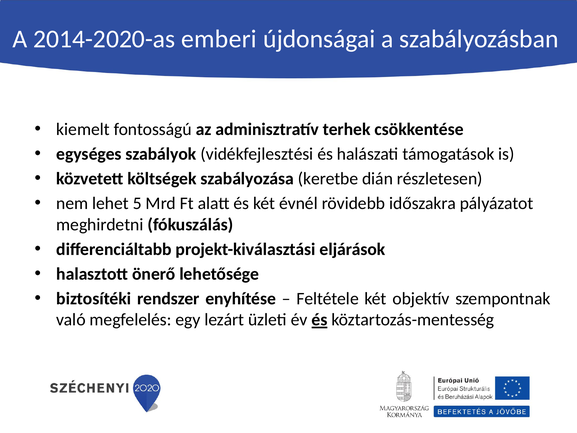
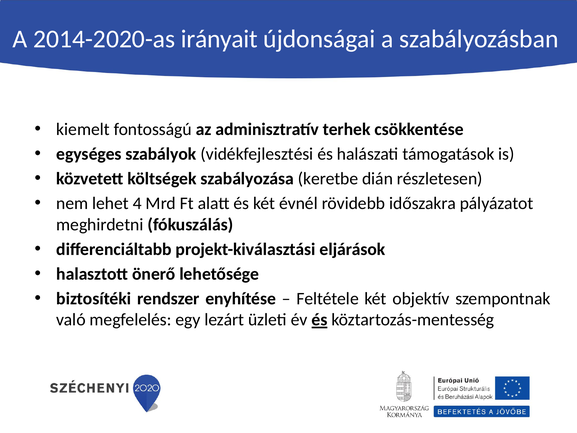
emberi: emberi -> irányait
5: 5 -> 4
